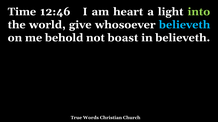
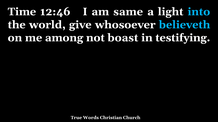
heart: heart -> same
into colour: light green -> light blue
behold: behold -> among
in believeth: believeth -> testifying
